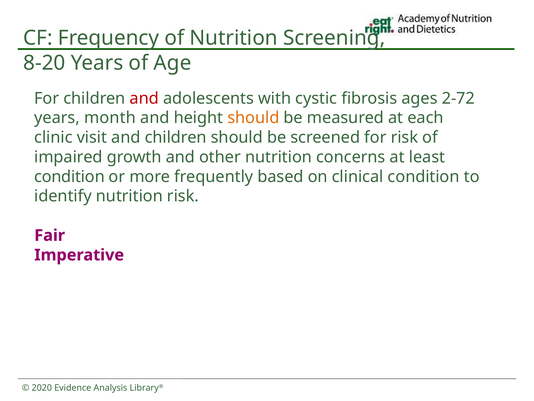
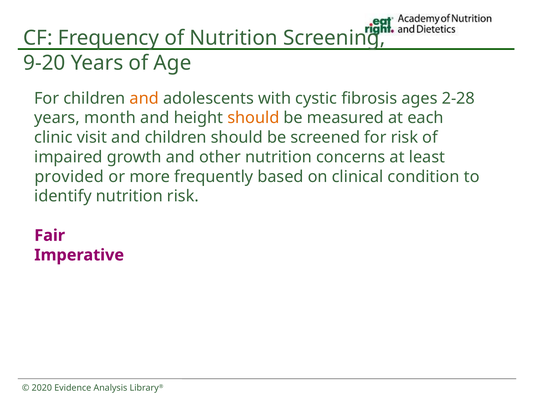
8-20: 8-20 -> 9-20
and at (144, 98) colour: red -> orange
2-72: 2-72 -> 2-28
condition at (69, 176): condition -> provided
